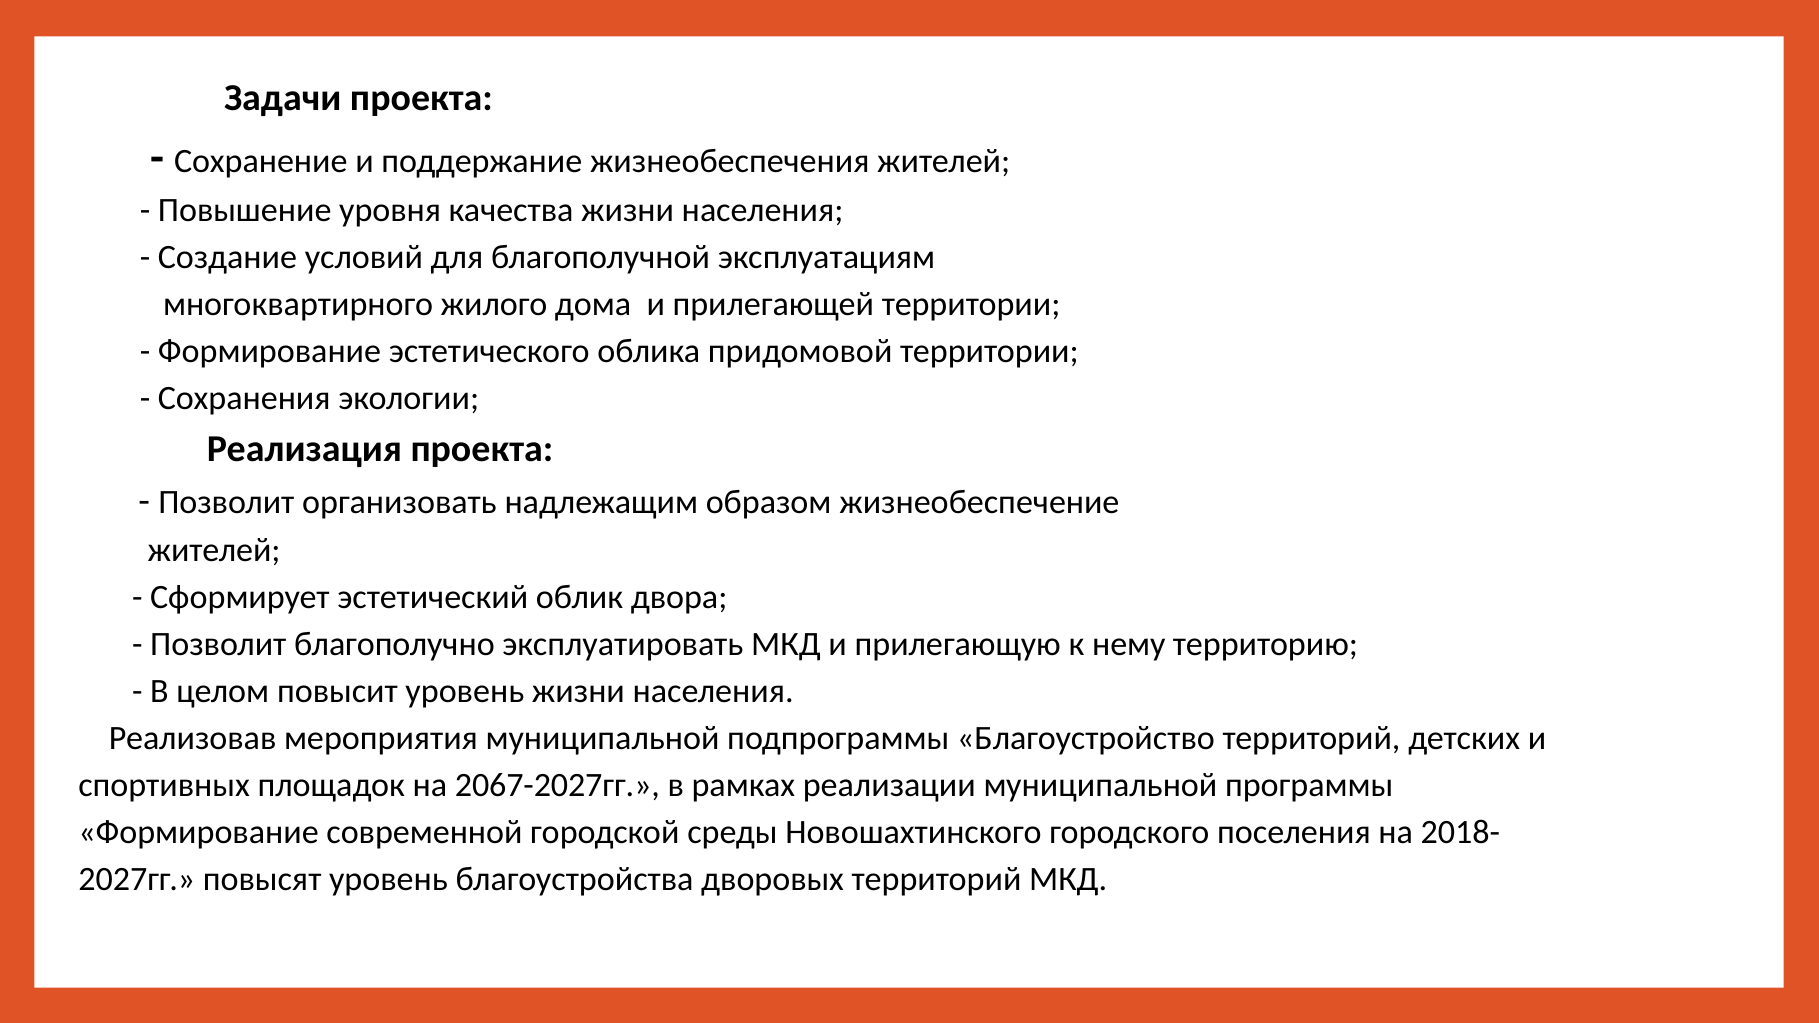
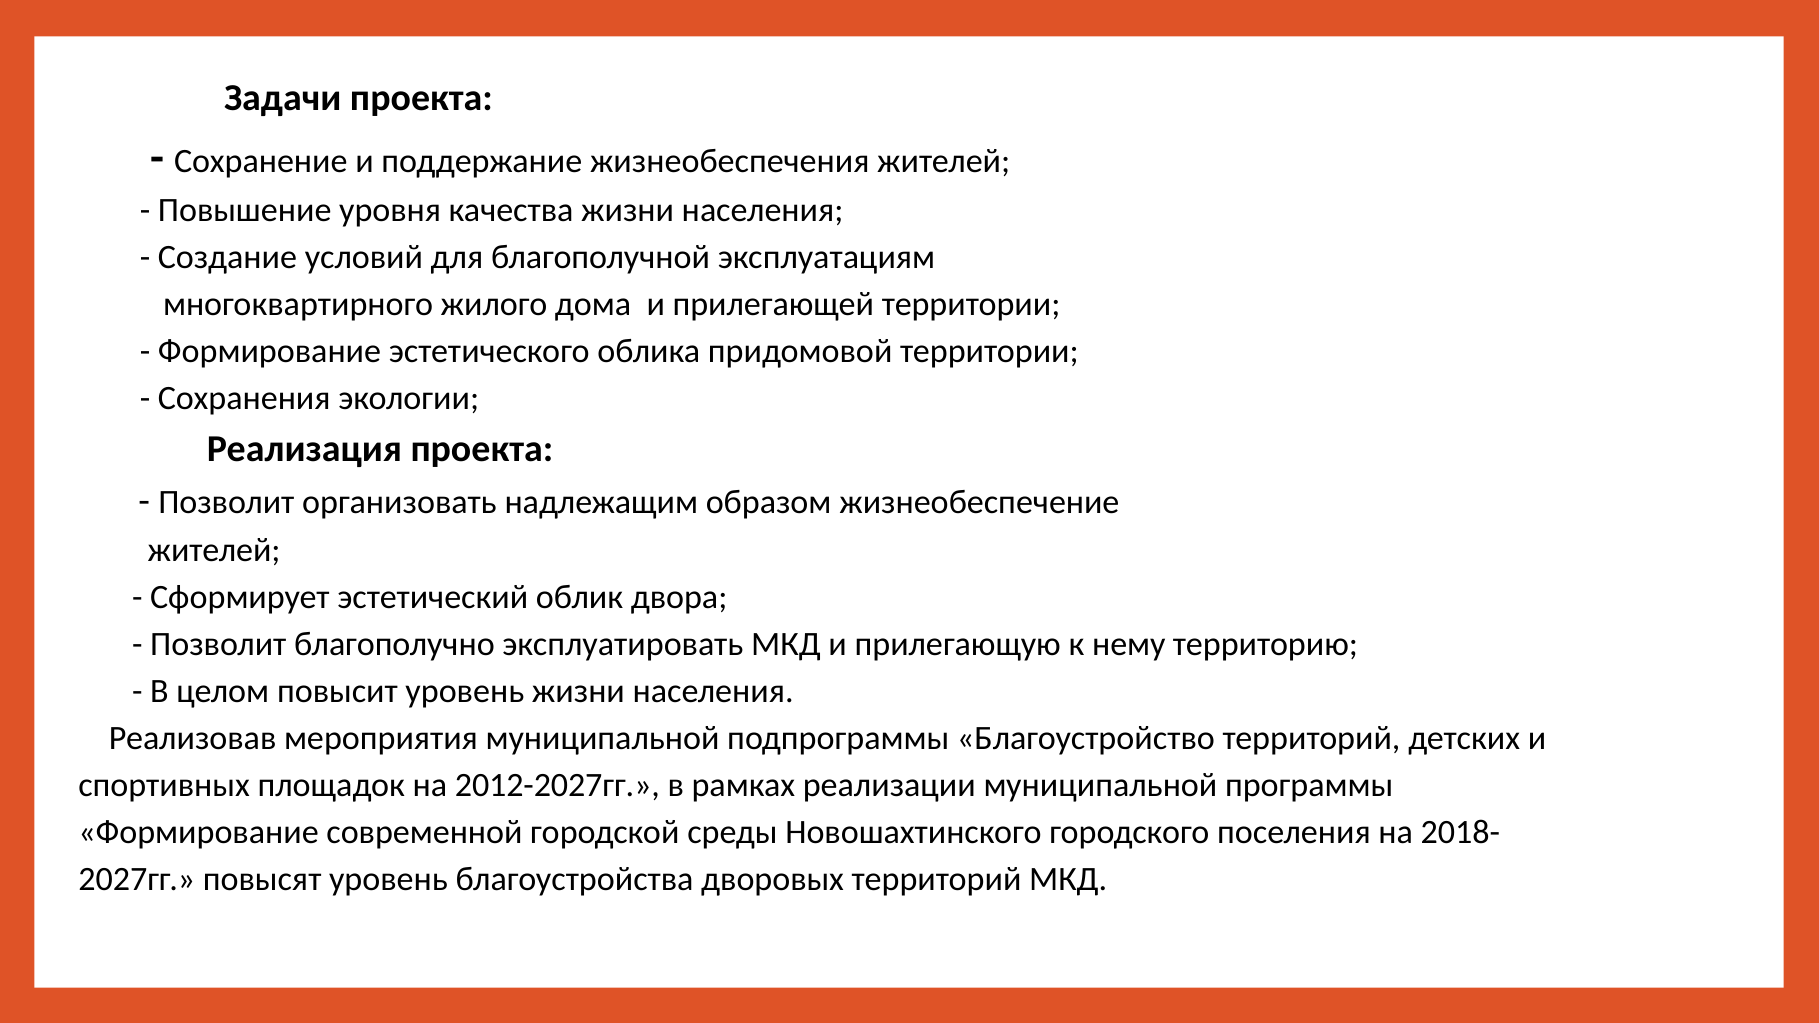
2067-2027гг: 2067-2027гг -> 2012-2027гг
